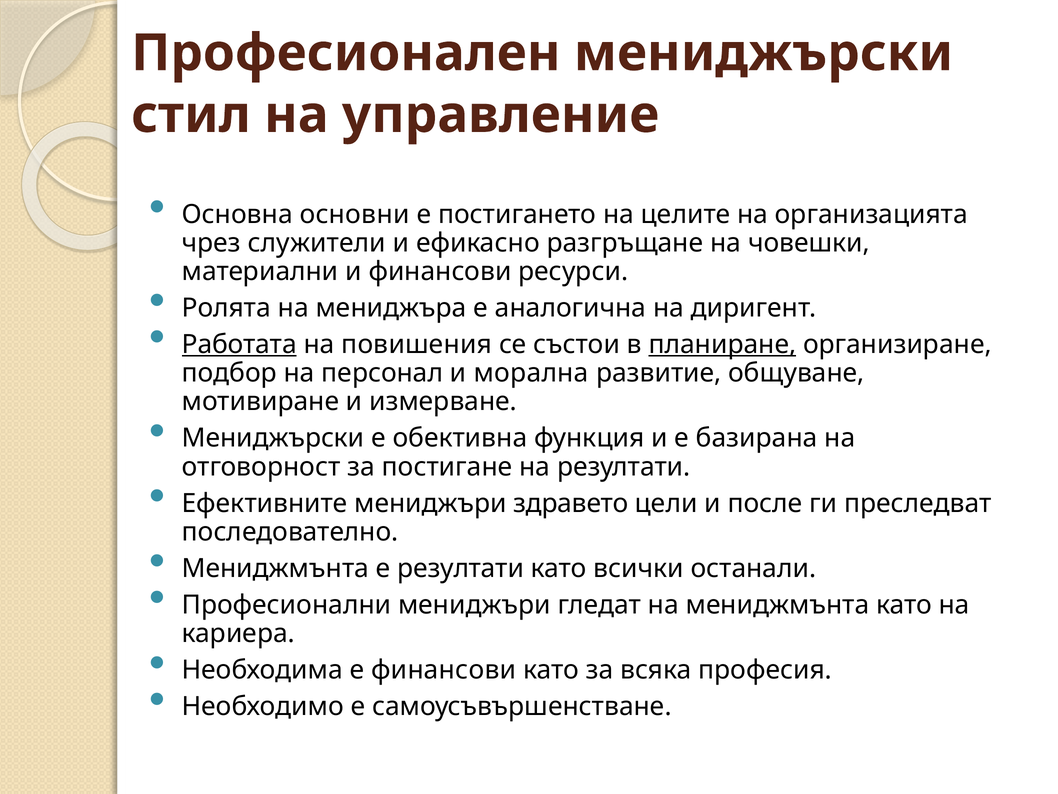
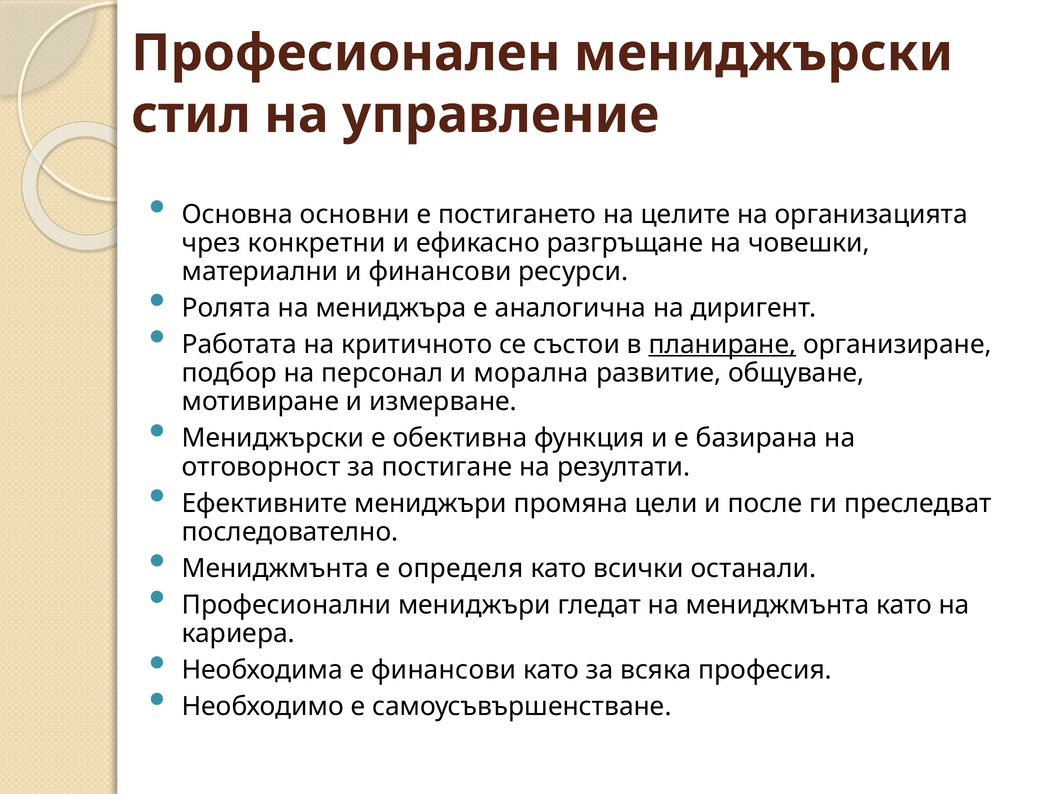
служители: служители -> конкретни
Работата underline: present -> none
повишения: повишения -> критичното
здравето: здравето -> промяна
е резултати: резултати -> определя
